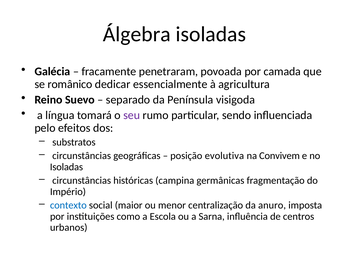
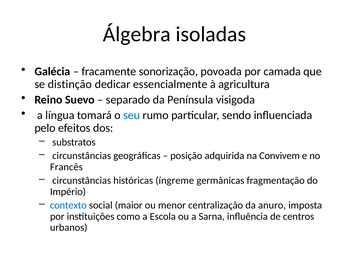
penetraram: penetraram -> sonorização
românico: românico -> distinção
seu colour: purple -> blue
evolutiva: evolutiva -> adquirida
Isoladas at (66, 167): Isoladas -> Francês
campina: campina -> íngreme
